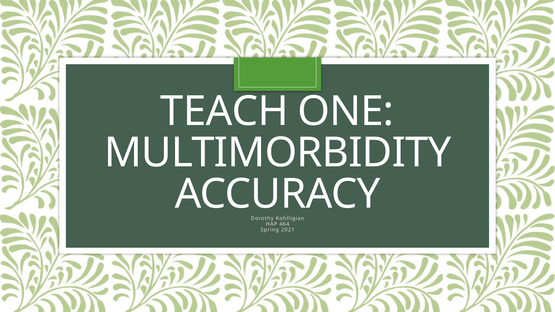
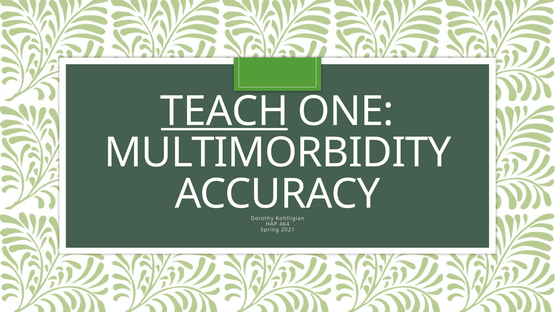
TEACH underline: none -> present
